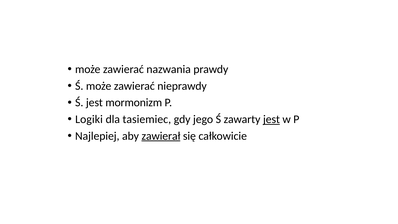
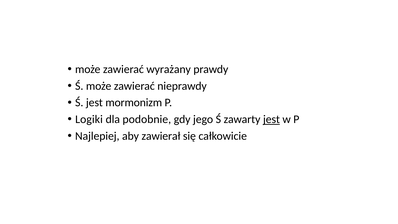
nazwania: nazwania -> wyrażany
tasiemiec: tasiemiec -> podobnie
zawierał underline: present -> none
